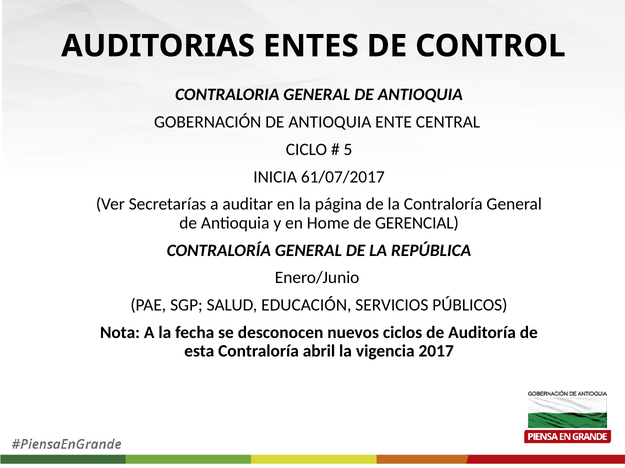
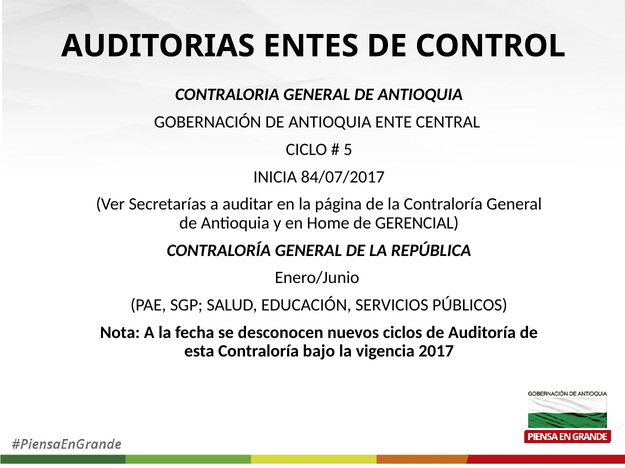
61/07/2017: 61/07/2017 -> 84/07/2017
abril: abril -> bajo
